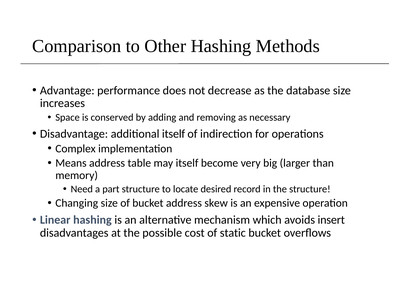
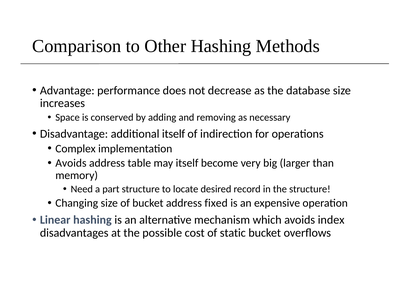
Means at (71, 163): Means -> Avoids
skew: skew -> fixed
insert: insert -> index
